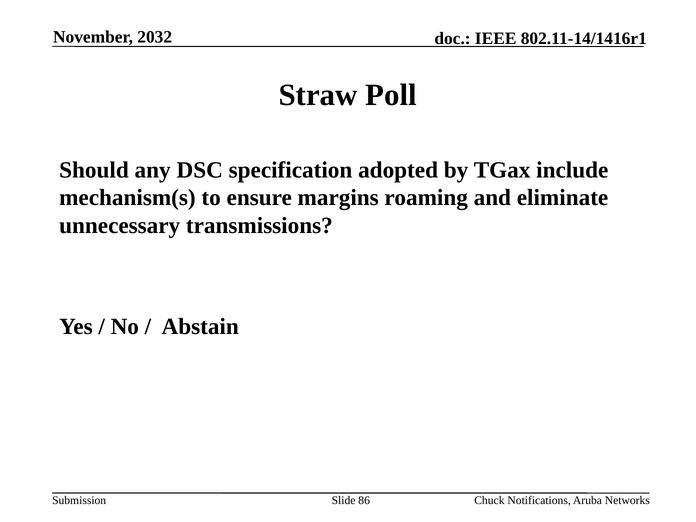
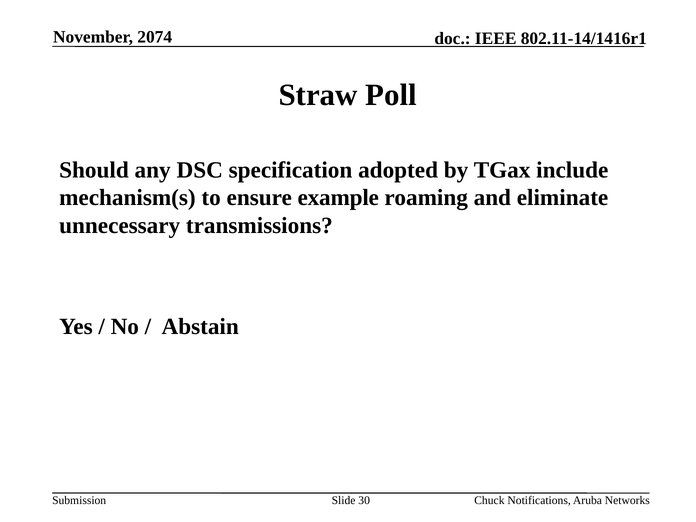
2032: 2032 -> 2074
margins: margins -> example
86: 86 -> 30
